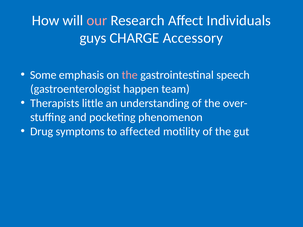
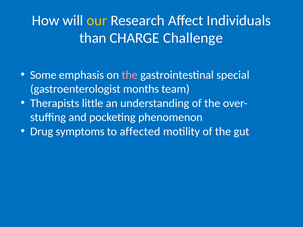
our colour: pink -> yellow
guys: guys -> than
Accessory: Accessory -> Challenge
speech: speech -> special
happen: happen -> months
